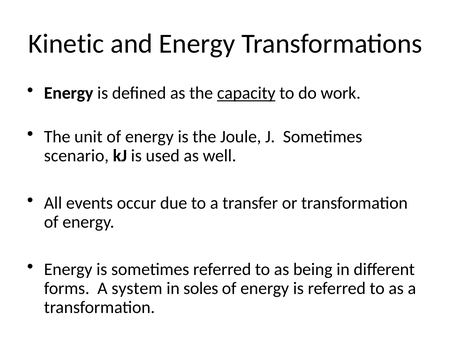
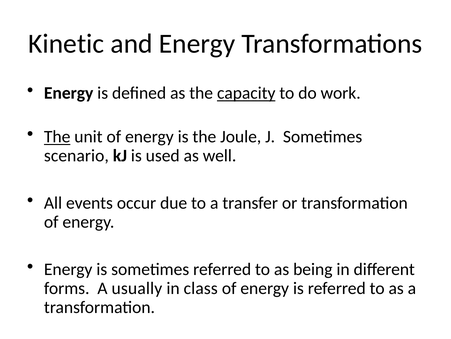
The at (57, 137) underline: none -> present
system: system -> usually
soles: soles -> class
